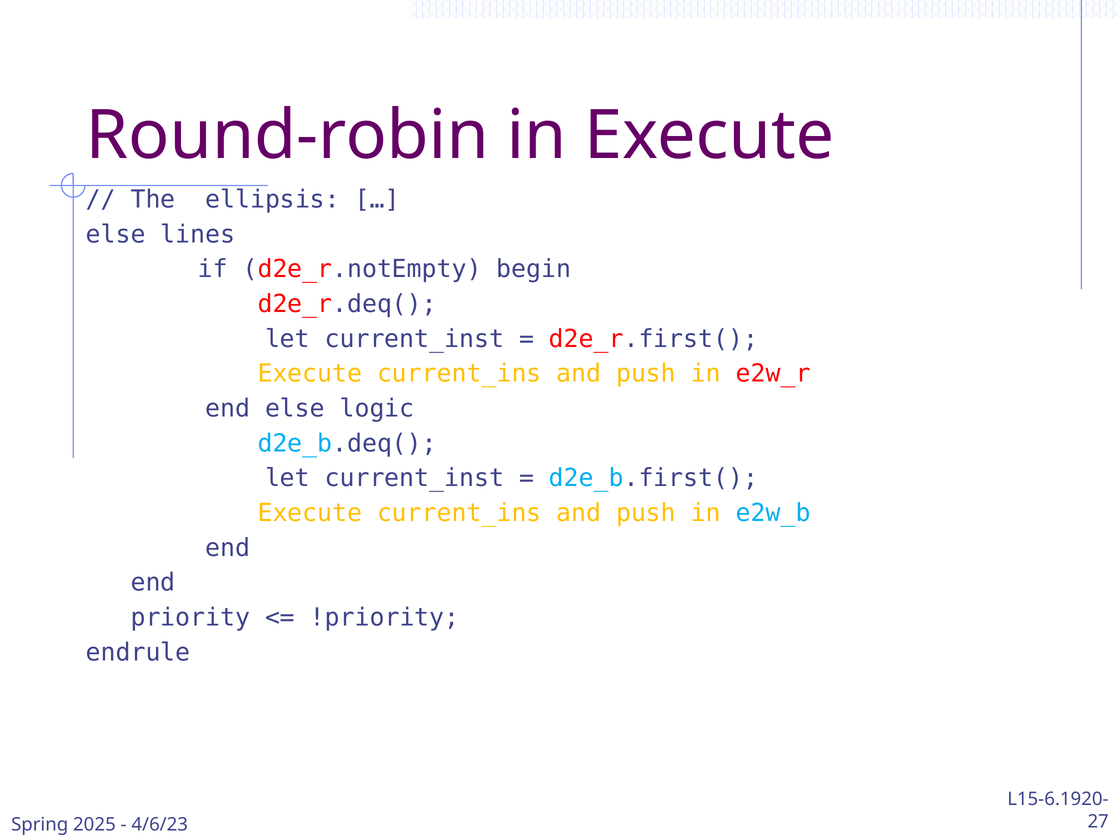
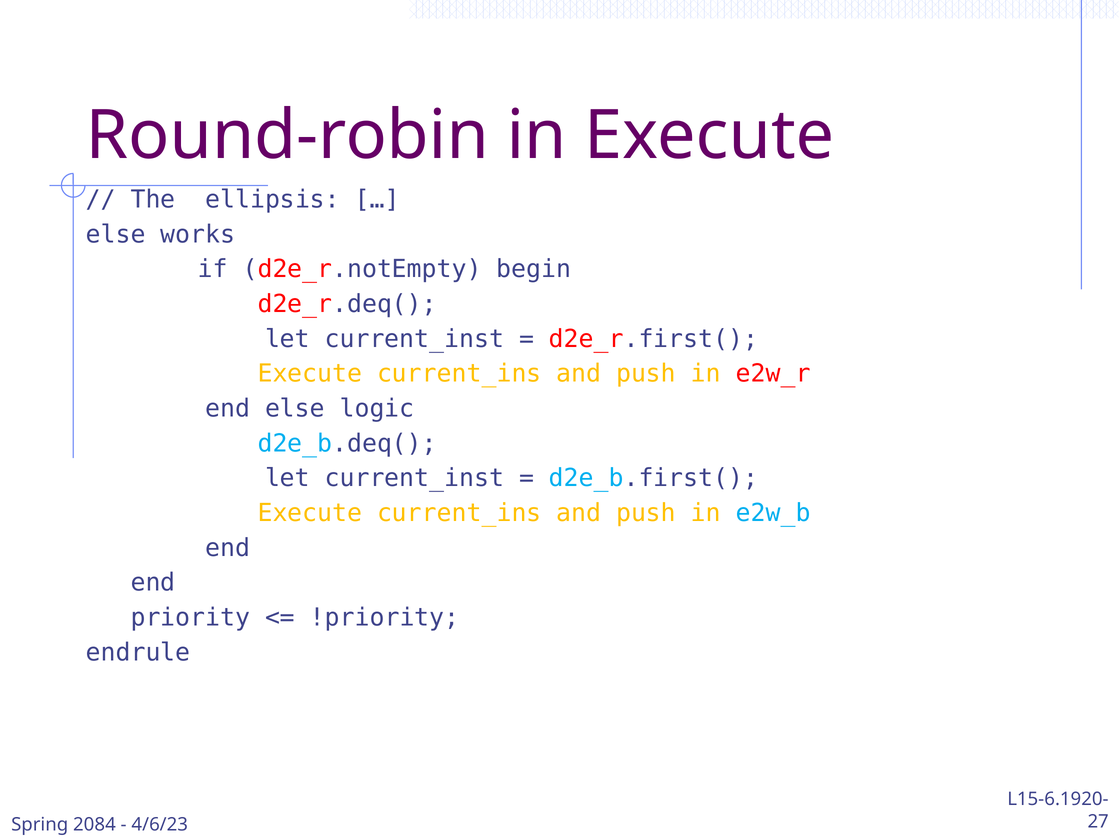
lines: lines -> works
2025: 2025 -> 2084
